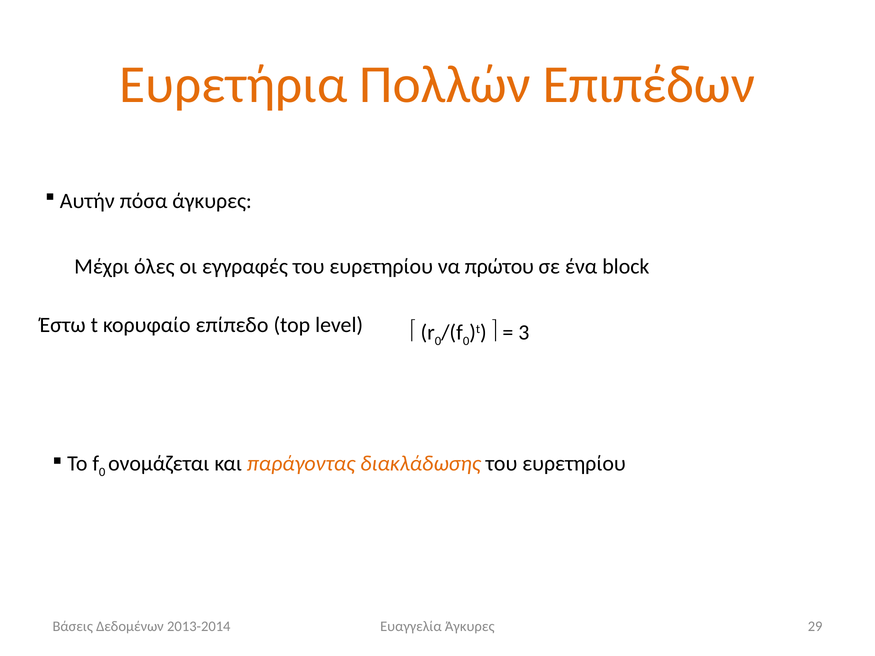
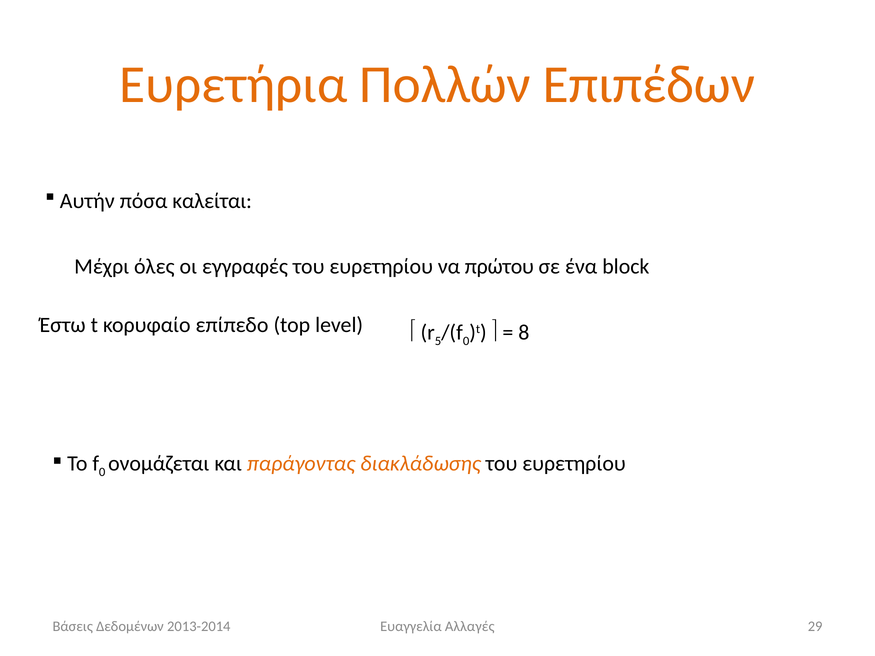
πόσα άγκυρες: άγκυρες -> καλείται
0 at (438, 341): 0 -> 5
3: 3 -> 8
Ευαγγελία Άγκυρες: Άγκυρες -> Αλλαγές
